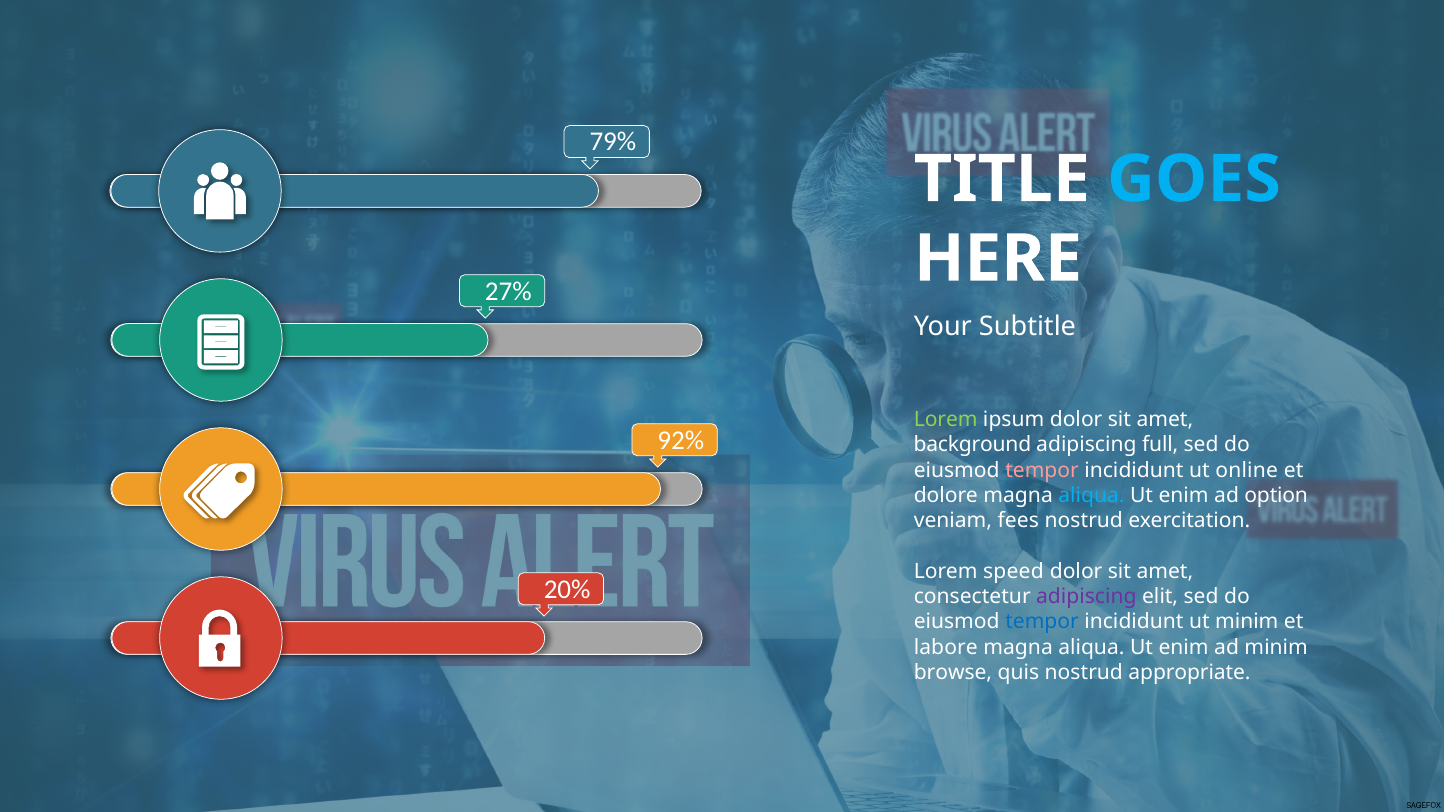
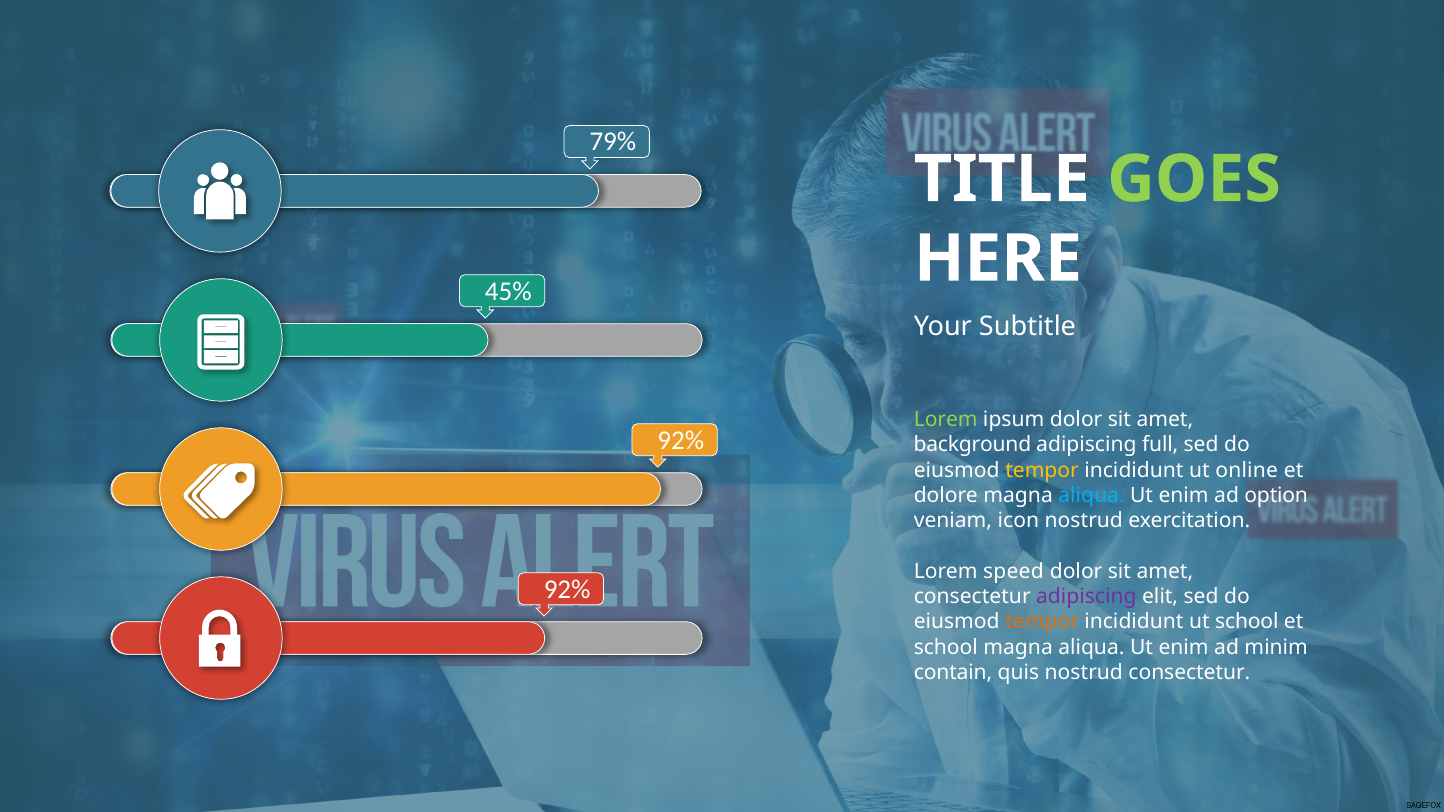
GOES colour: light blue -> light green
27%: 27% -> 45%
tempor at (1042, 470) colour: pink -> yellow
fees: fees -> icon
20% at (567, 589): 20% -> 92%
tempor at (1042, 622) colour: blue -> orange
ut minim: minim -> school
labore at (946, 647): labore -> school
browse: browse -> contain
nostrud appropriate: appropriate -> consectetur
